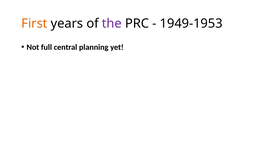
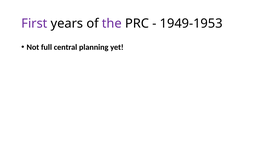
First colour: orange -> purple
